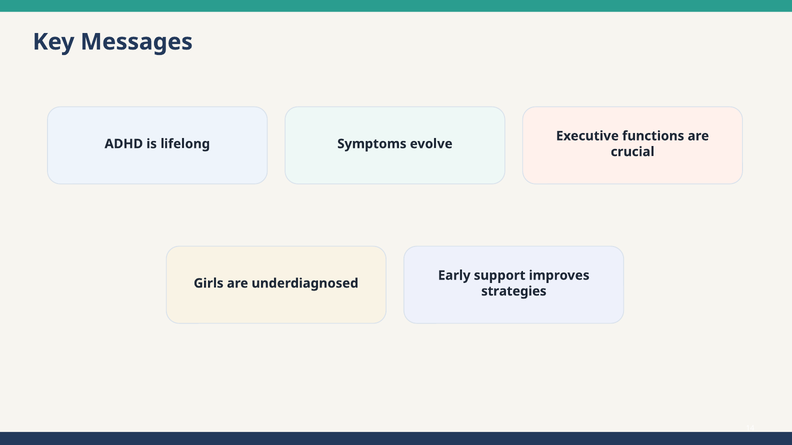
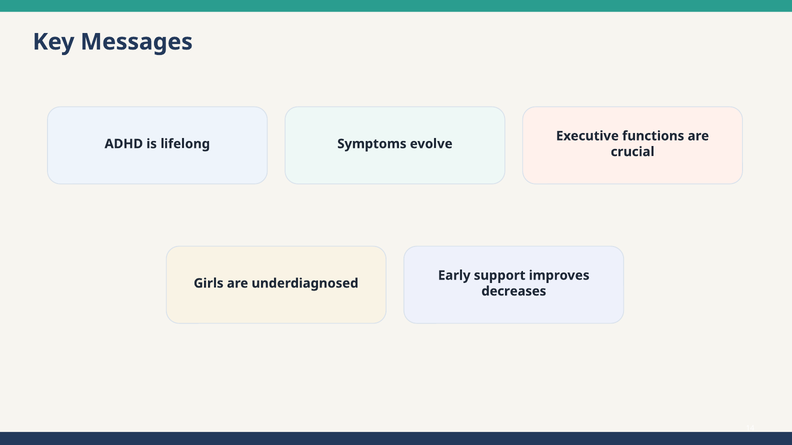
strategies: strategies -> decreases
